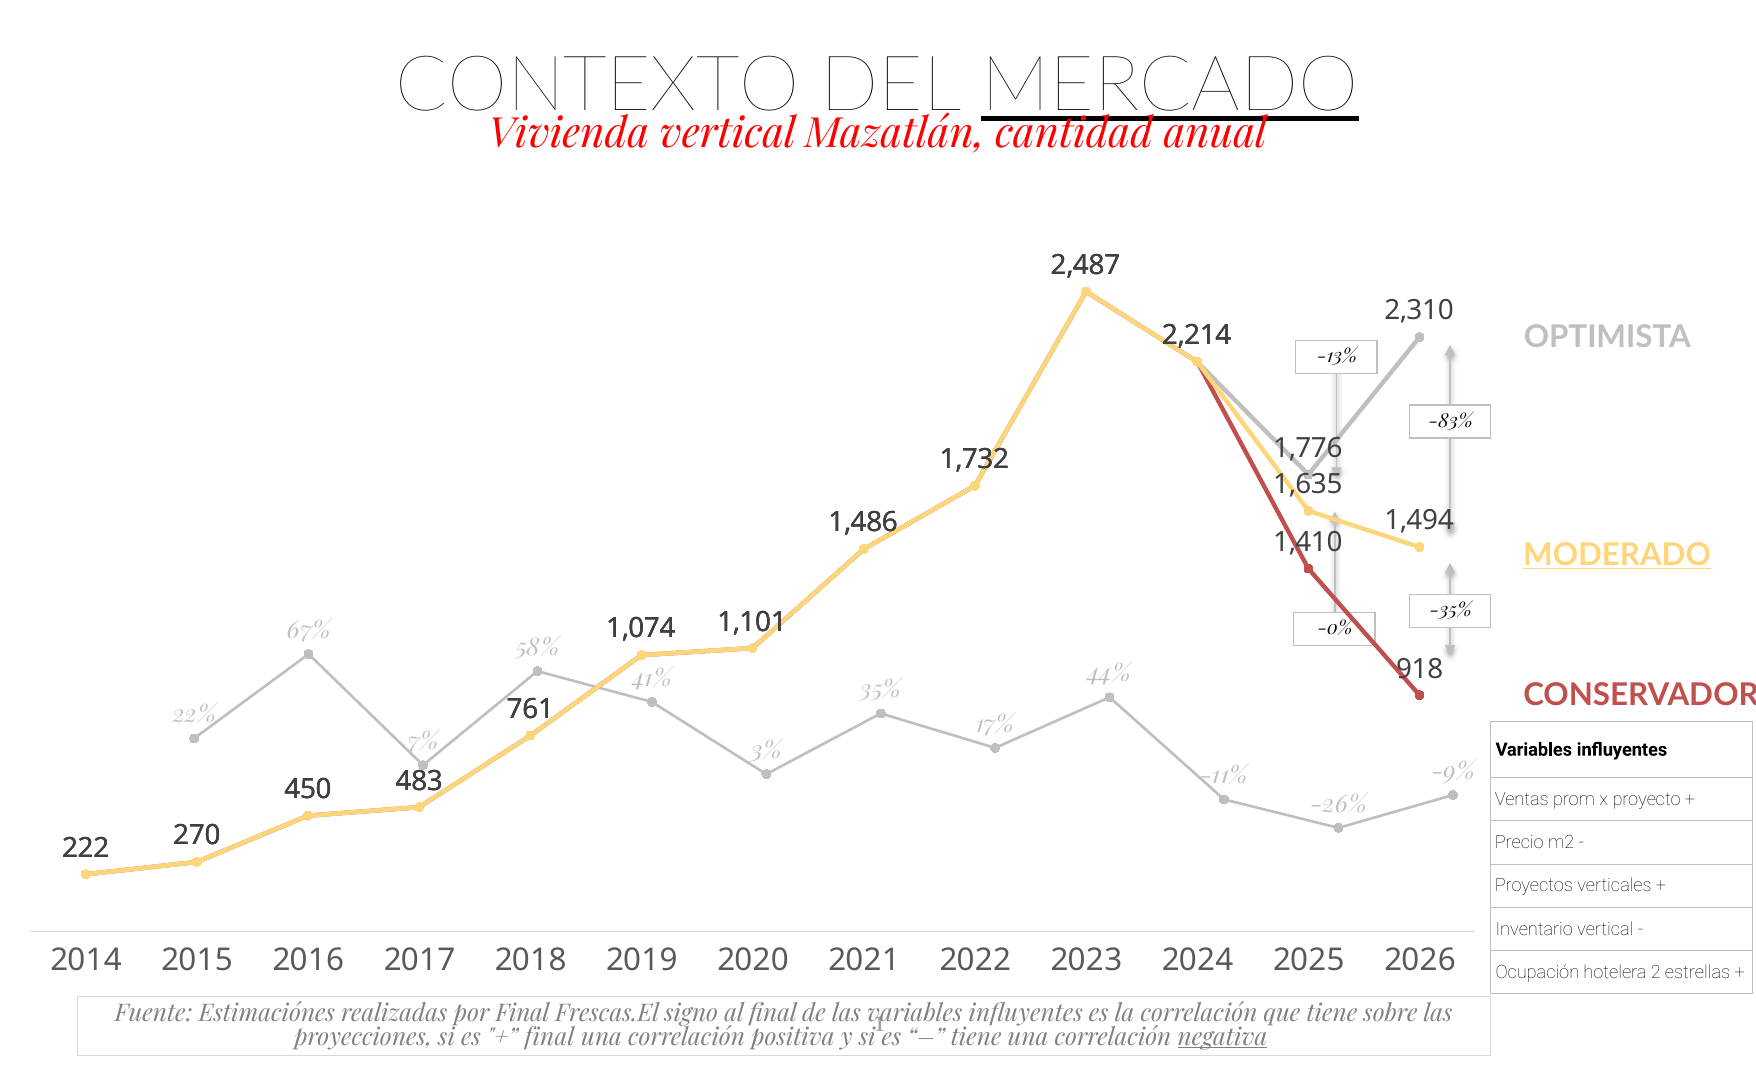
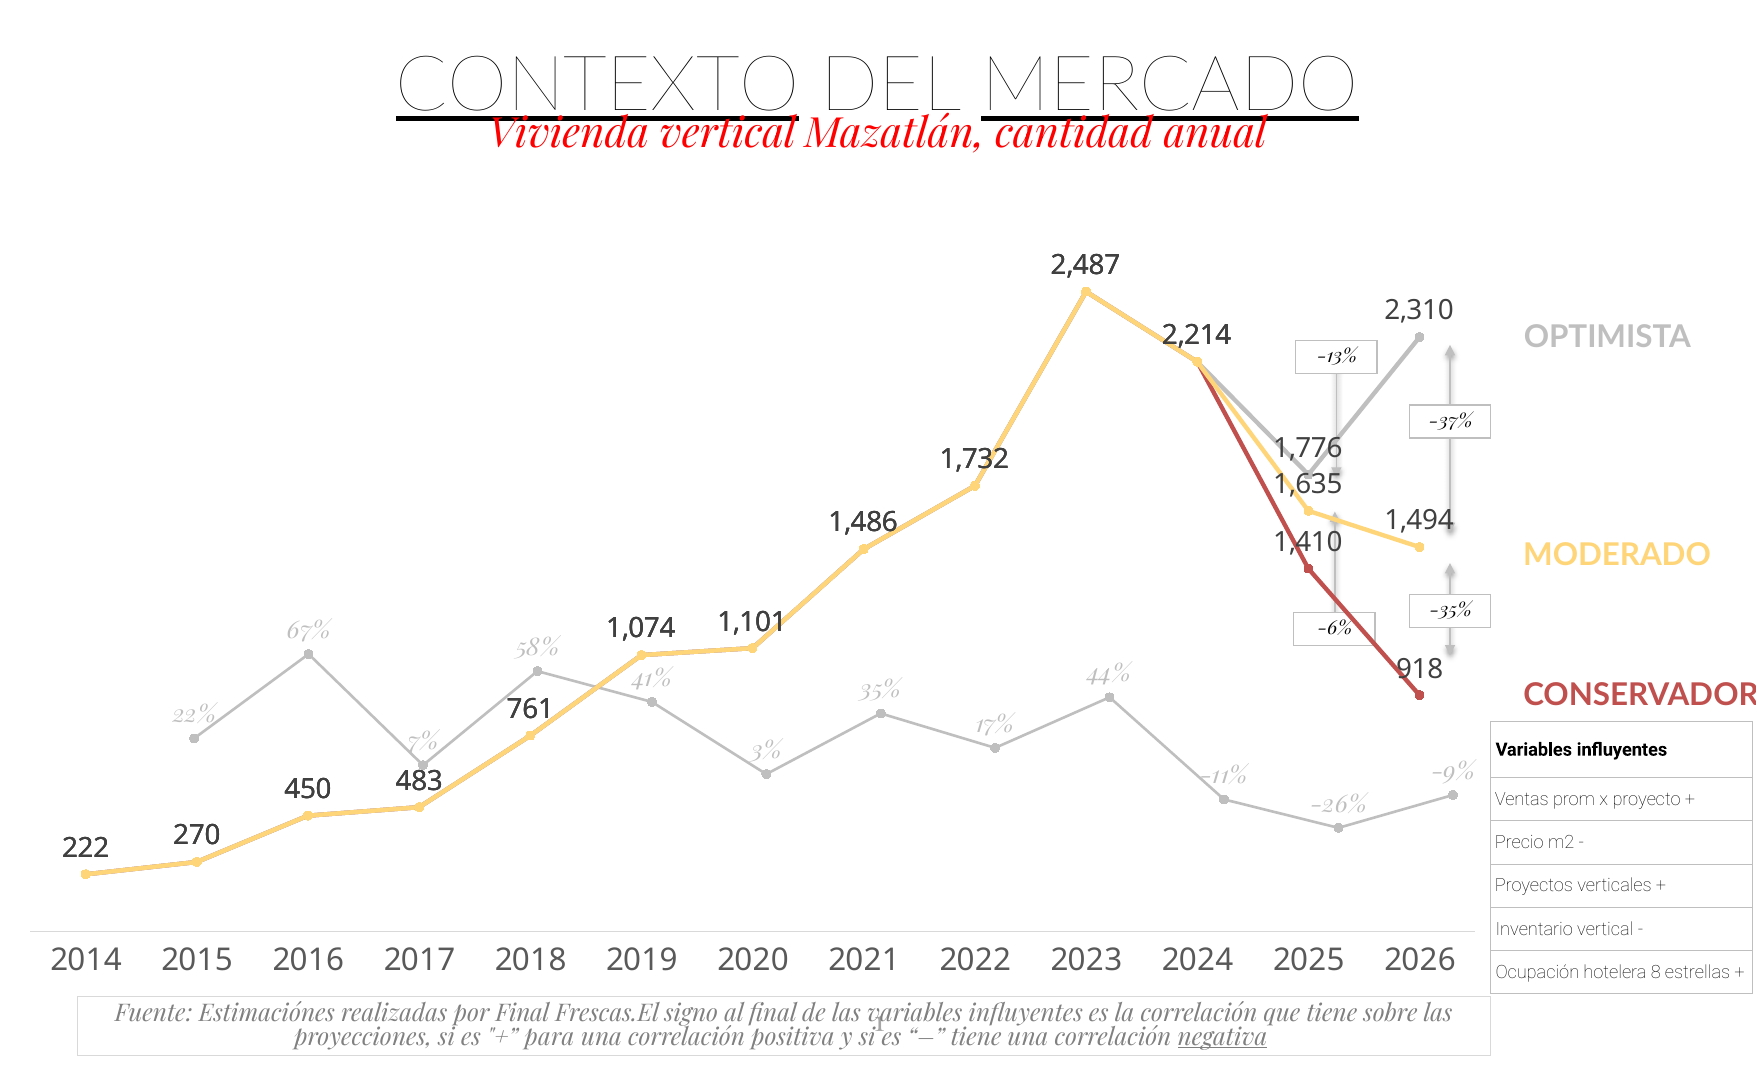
CONTEXTO underline: none -> present
-83%: -83% -> -37%
MODERADO underline: present -> none
-0%: -0% -> -6%
2: 2 -> 8
final at (549, 1037): final -> para
